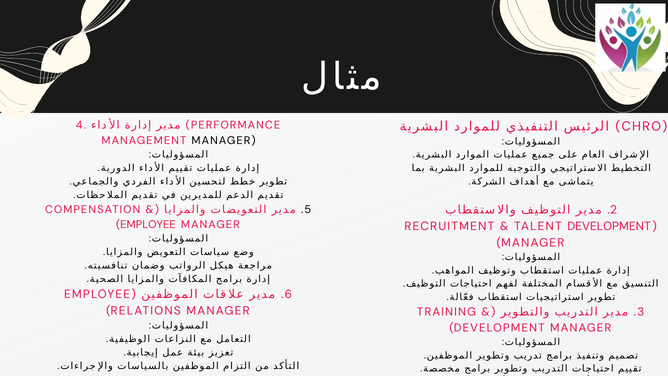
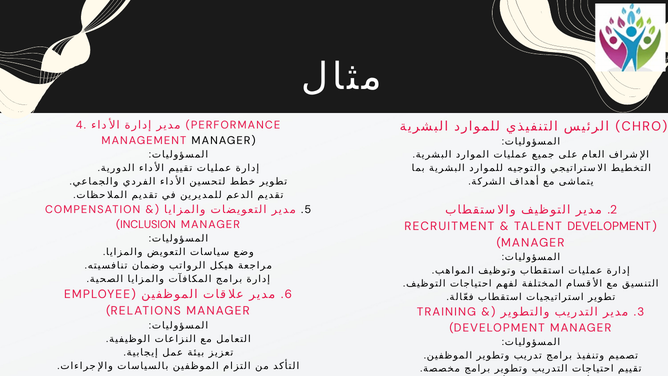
EMPLOYEE at (148, 225): EMPLOYEE -> INCLUSION
